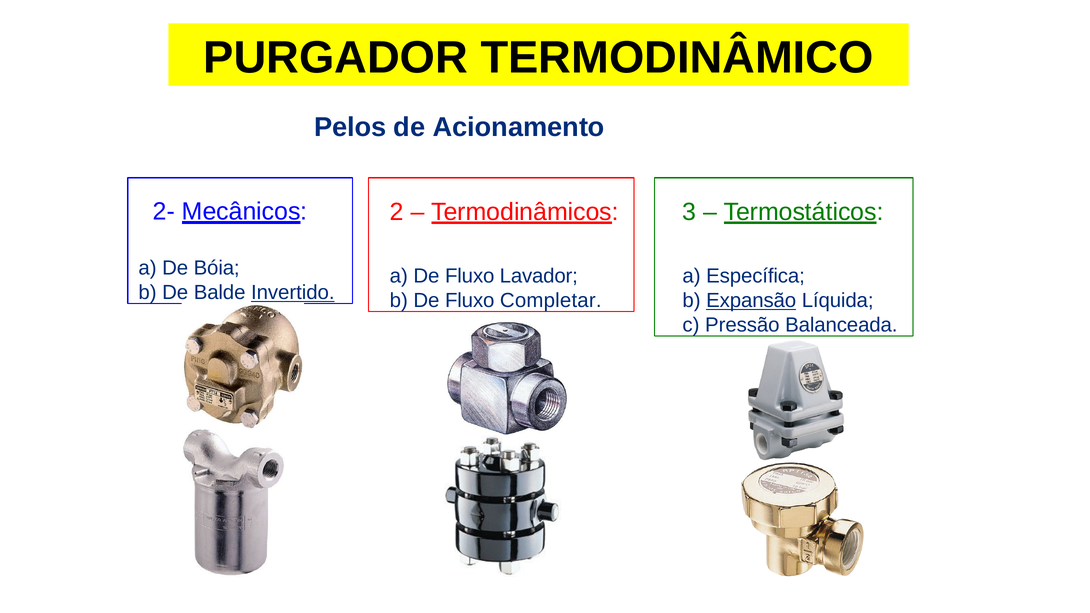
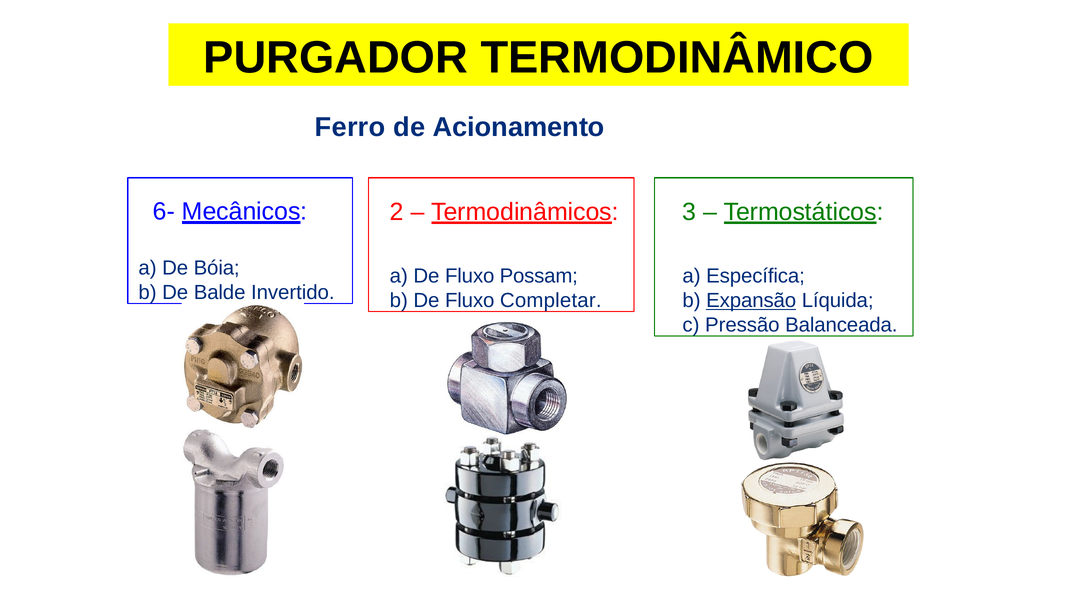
Pelos: Pelos -> Ferro
2-: 2- -> 6-
Lavador: Lavador -> Possam
Invertido underline: present -> none
